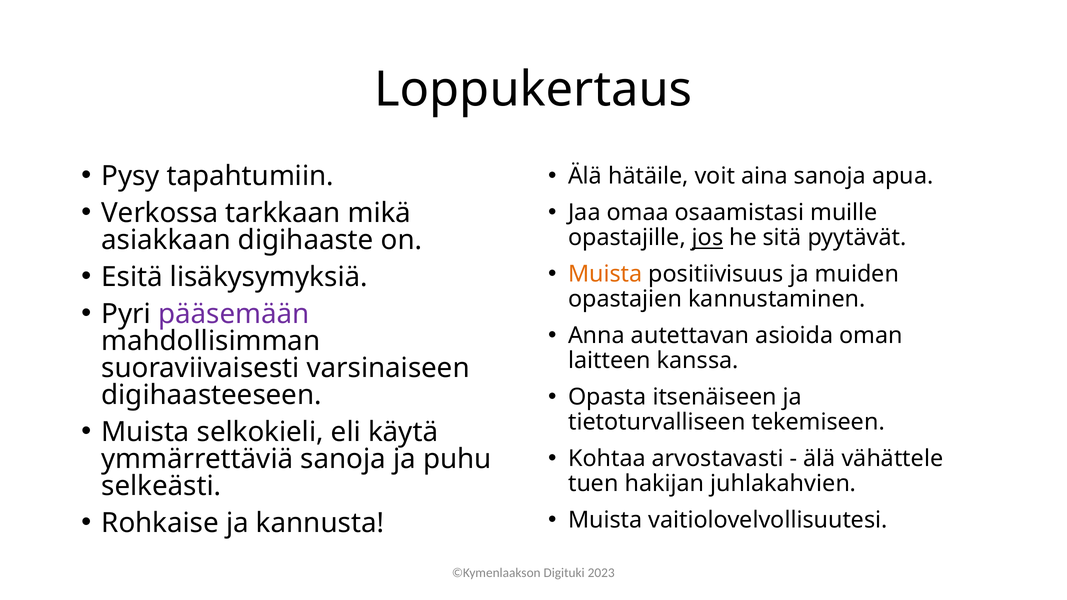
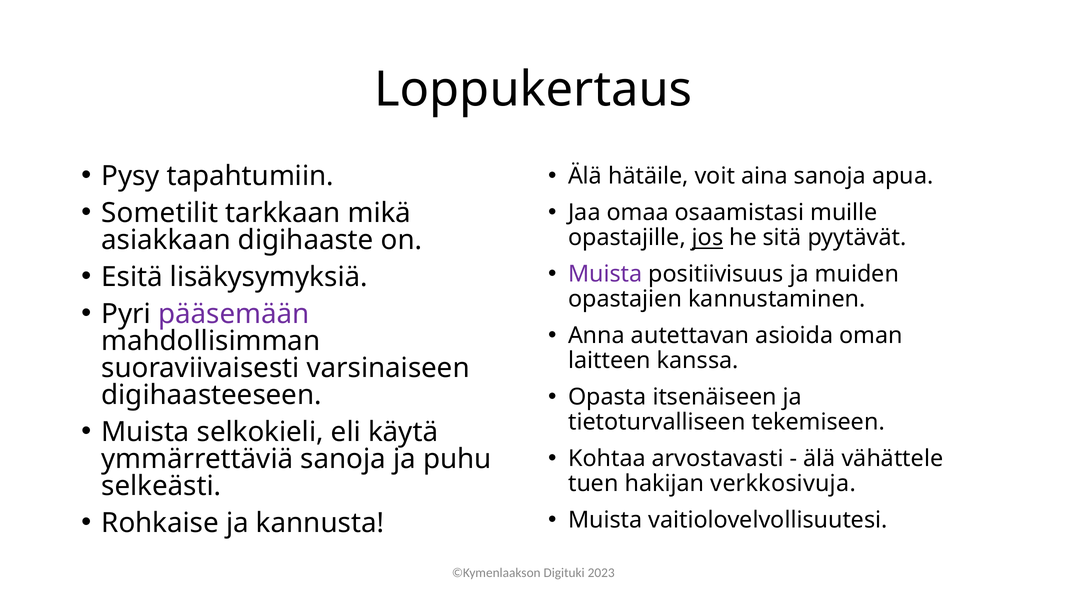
Verkossa: Verkossa -> Sometilit
Muista at (605, 274) colour: orange -> purple
juhlakahvien: juhlakahvien -> verkkosivuja
